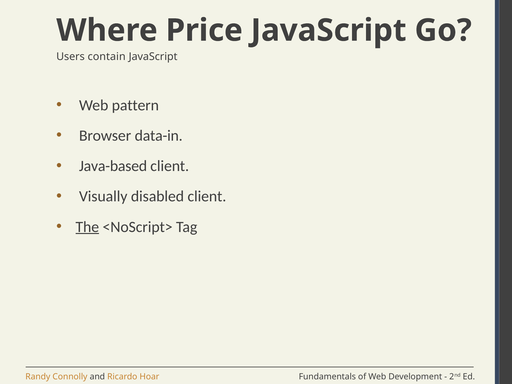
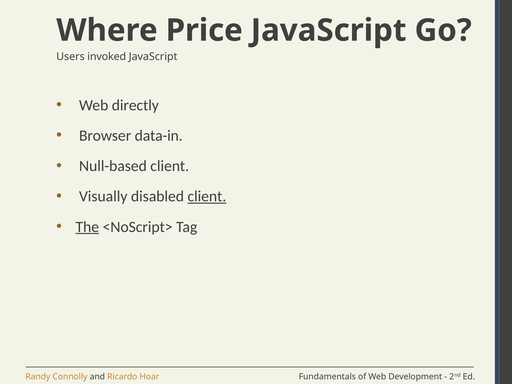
contain: contain -> invoked
pattern: pattern -> directly
Java-based: Java-based -> Null-based
client at (207, 196) underline: none -> present
